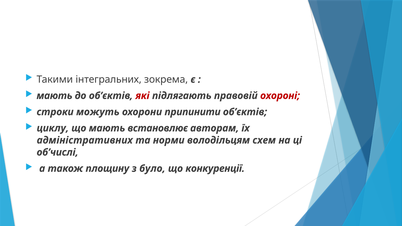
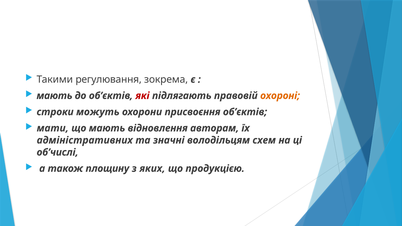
інтегральних: інтегральних -> регулювання
охороні colour: red -> orange
припинити: припинити -> присвоєння
циклу: циклу -> мати
встановлює: встановлює -> відновлення
норми: норми -> значні
було: було -> яких
конкуренції: конкуренції -> продукцією
